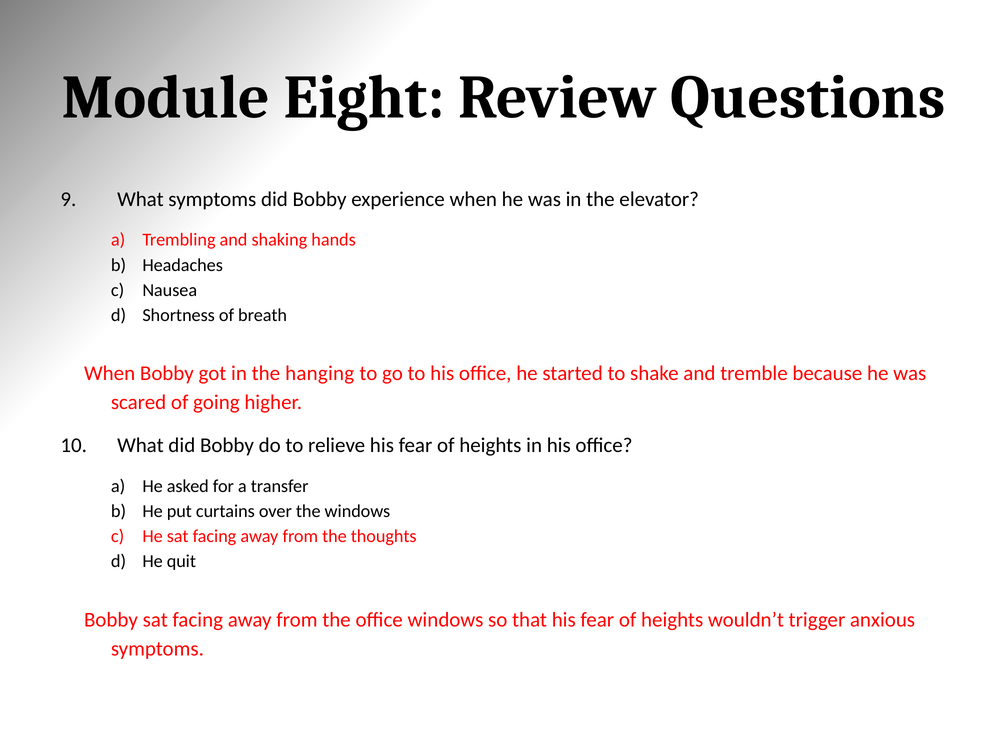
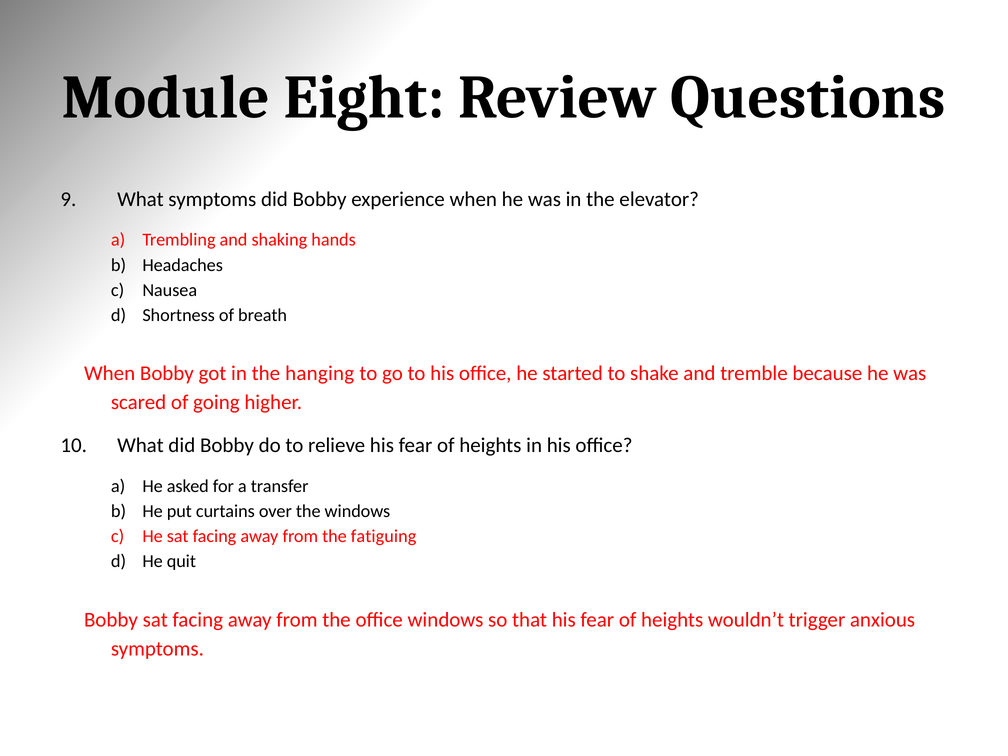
thoughts: thoughts -> fatiguing
